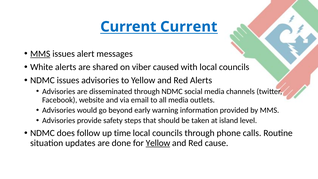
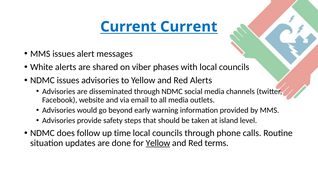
MMS at (40, 54) underline: present -> none
caused: caused -> phases
cause: cause -> terms
